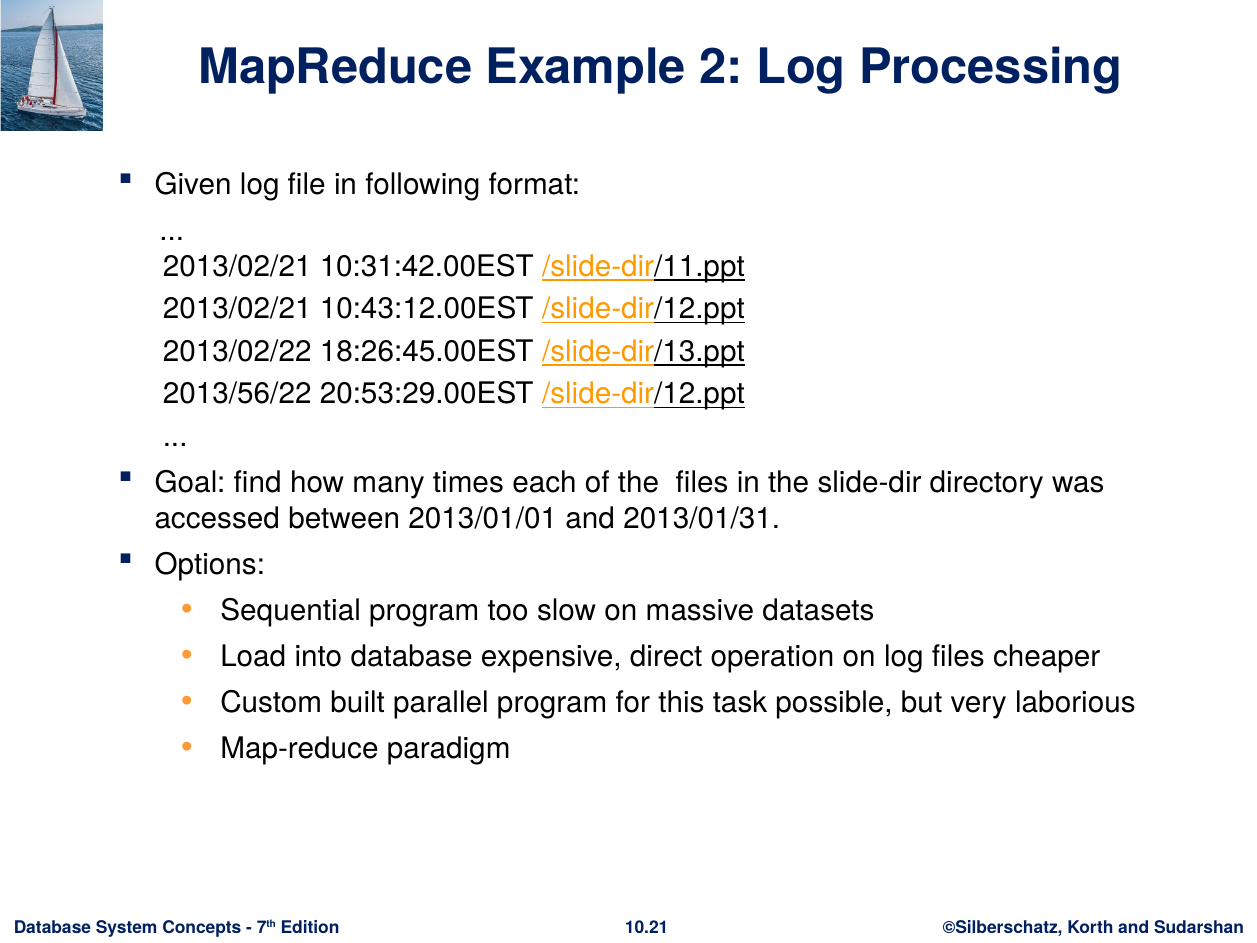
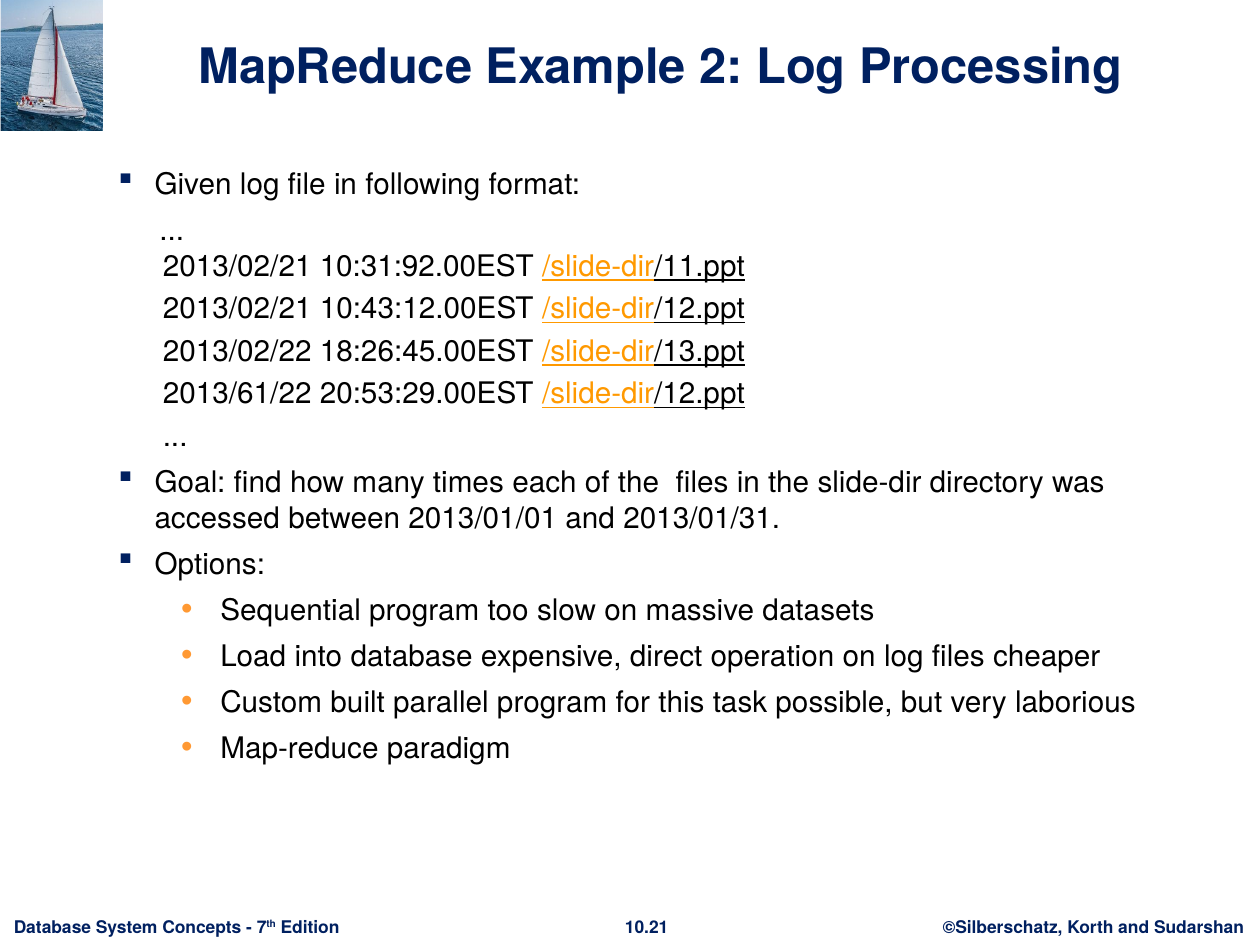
10:31:42.00EST: 10:31:42.00EST -> 10:31:92.00EST
2013/56/22: 2013/56/22 -> 2013/61/22
